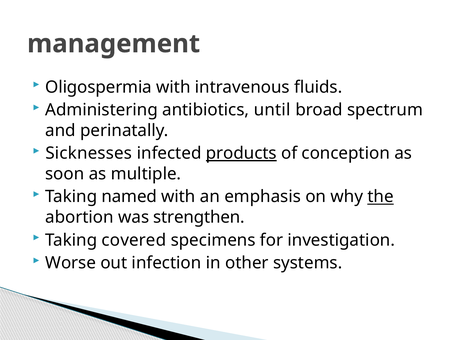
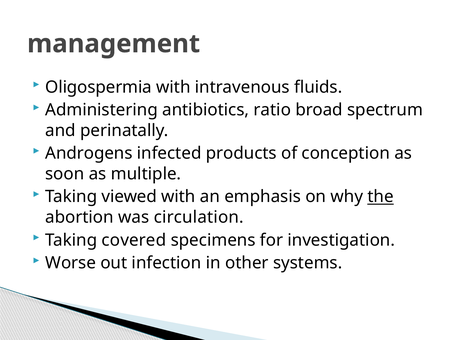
until: until -> ratio
Sicknesses: Sicknesses -> Androgens
products underline: present -> none
named: named -> viewed
strengthen: strengthen -> circulation
